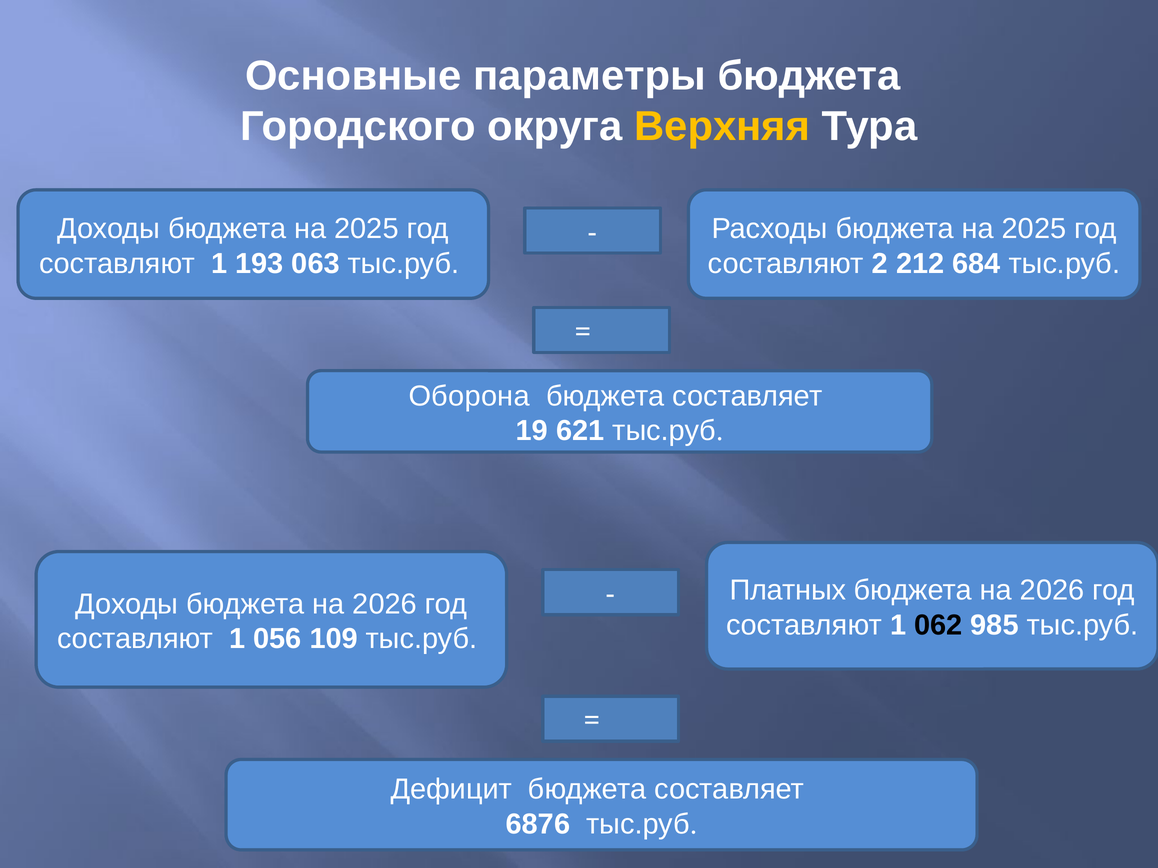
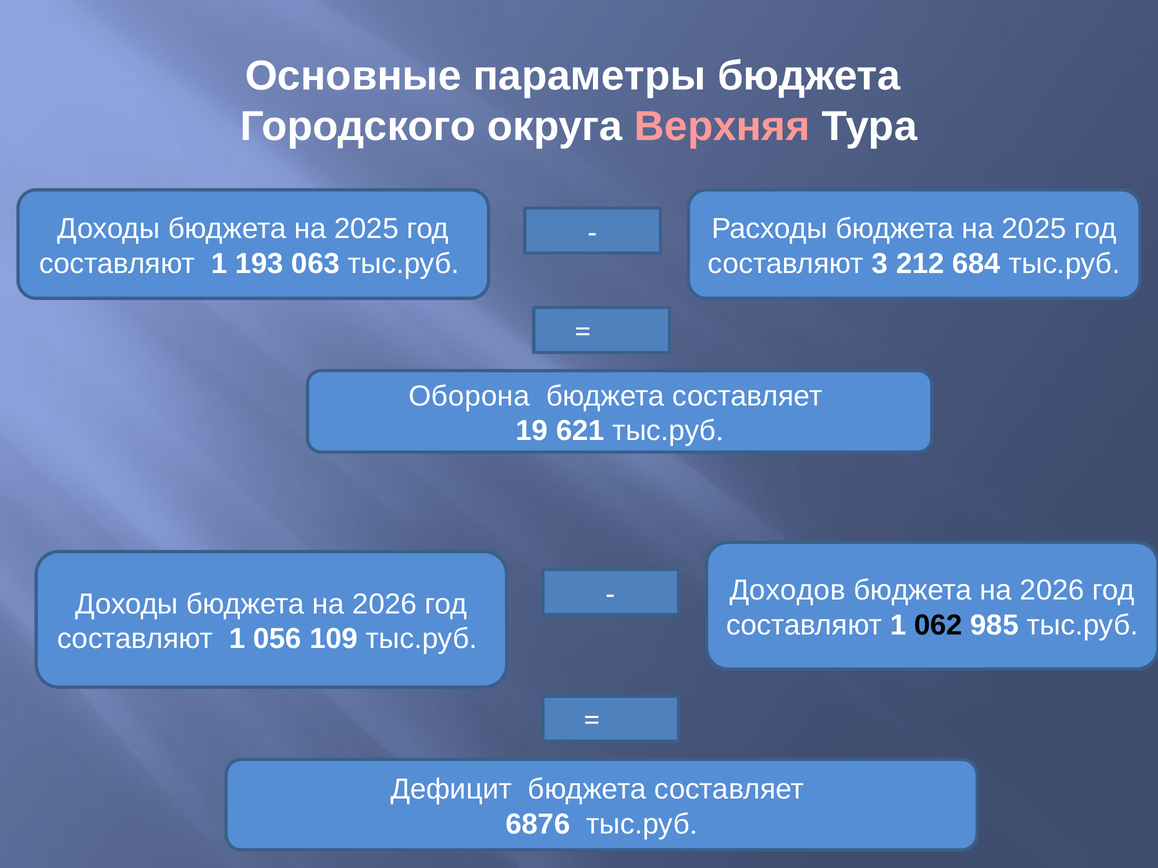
Верхняя colour: yellow -> pink
2: 2 -> 3
Платных: Платных -> Доходов
